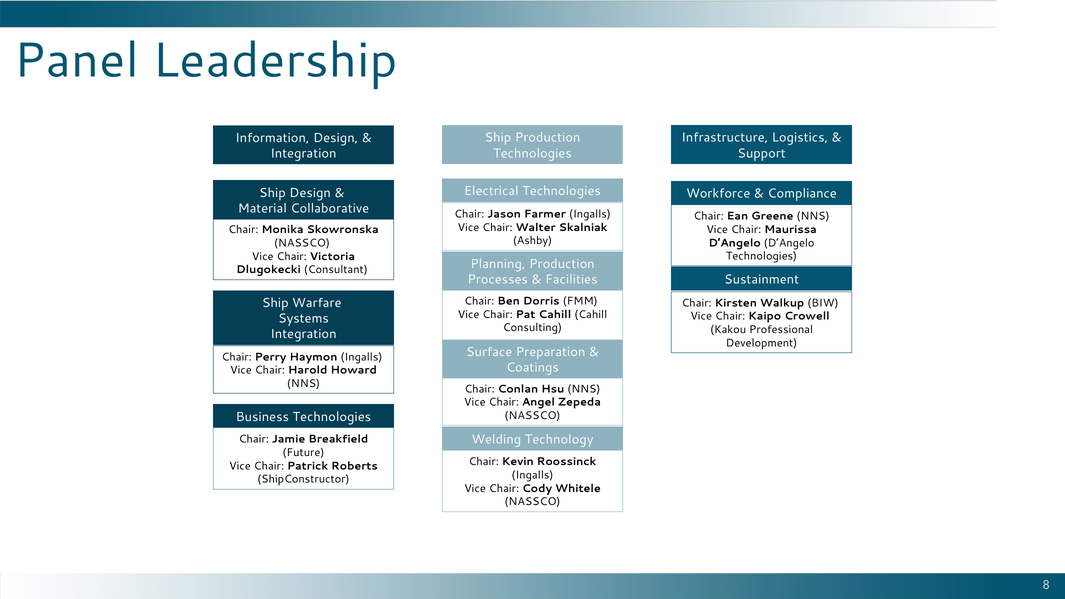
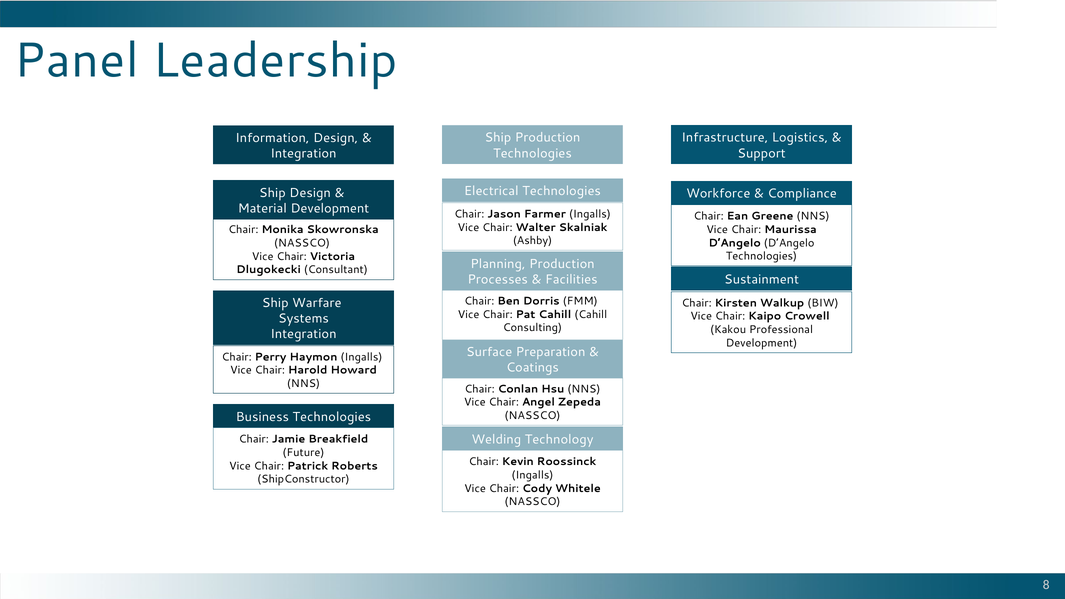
Material Collaborative: Collaborative -> Development
